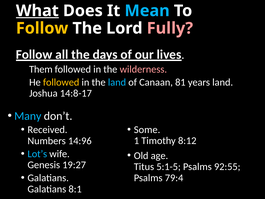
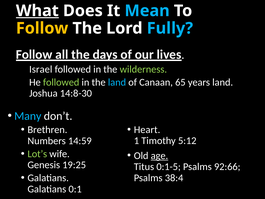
Fully colour: pink -> light blue
Them: Them -> Israel
wilderness colour: pink -> light green
followed at (61, 82) colour: yellow -> light green
81: 81 -> 65
14:8-17: 14:8-17 -> 14:8-30
Some: Some -> Heart
Received: Received -> Brethren
8:12: 8:12 -> 5:12
14:96: 14:96 -> 14:59
Lot’s colour: light blue -> light green
age underline: none -> present
19:27: 19:27 -> 19:25
5:1-5: 5:1-5 -> 0:1-5
92:55: 92:55 -> 92:66
79:4: 79:4 -> 38:4
8:1: 8:1 -> 0:1
